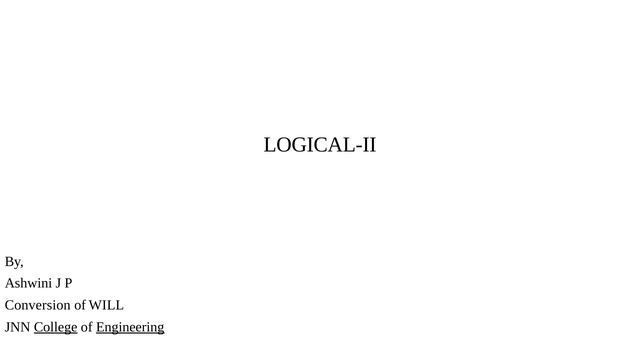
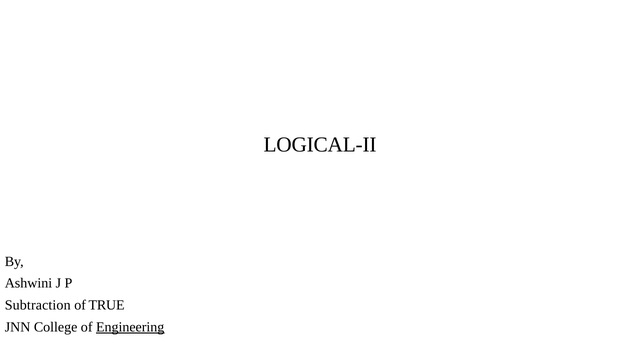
Conversion: Conversion -> Subtraction
WILL: WILL -> TRUE
College underline: present -> none
